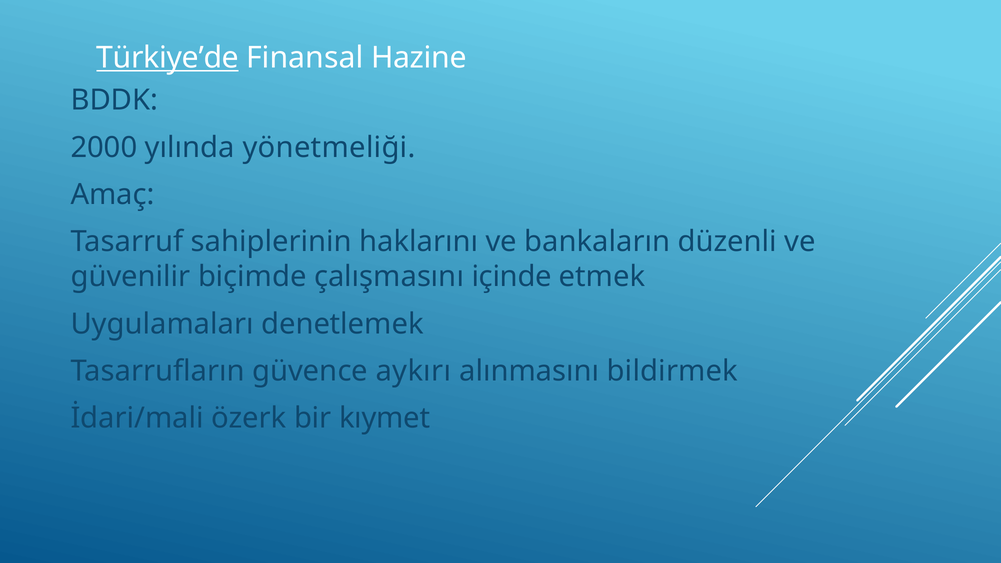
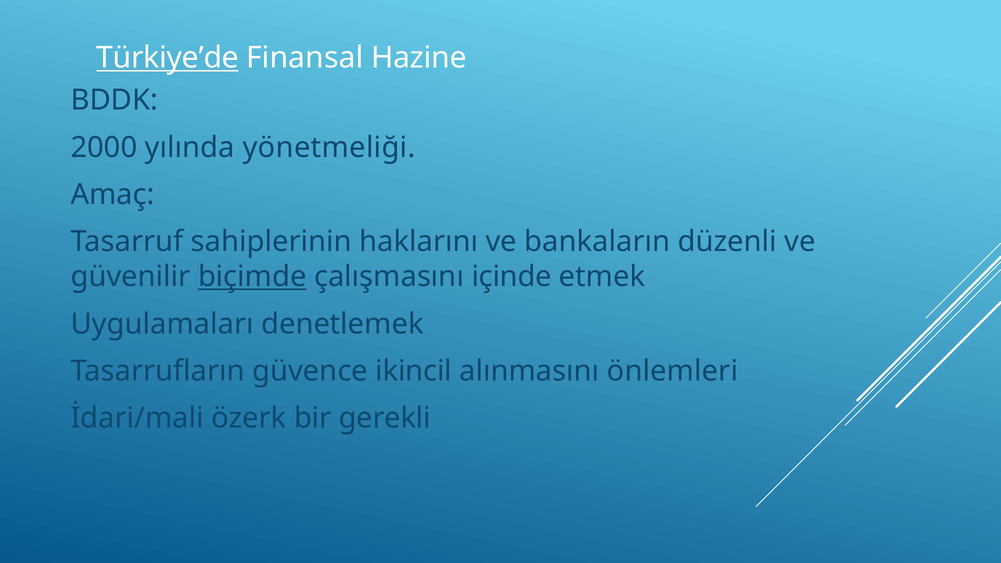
biçimde underline: none -> present
aykırı: aykırı -> ikincil
bildirmek: bildirmek -> önlemleri
kıymet: kıymet -> gerekli
